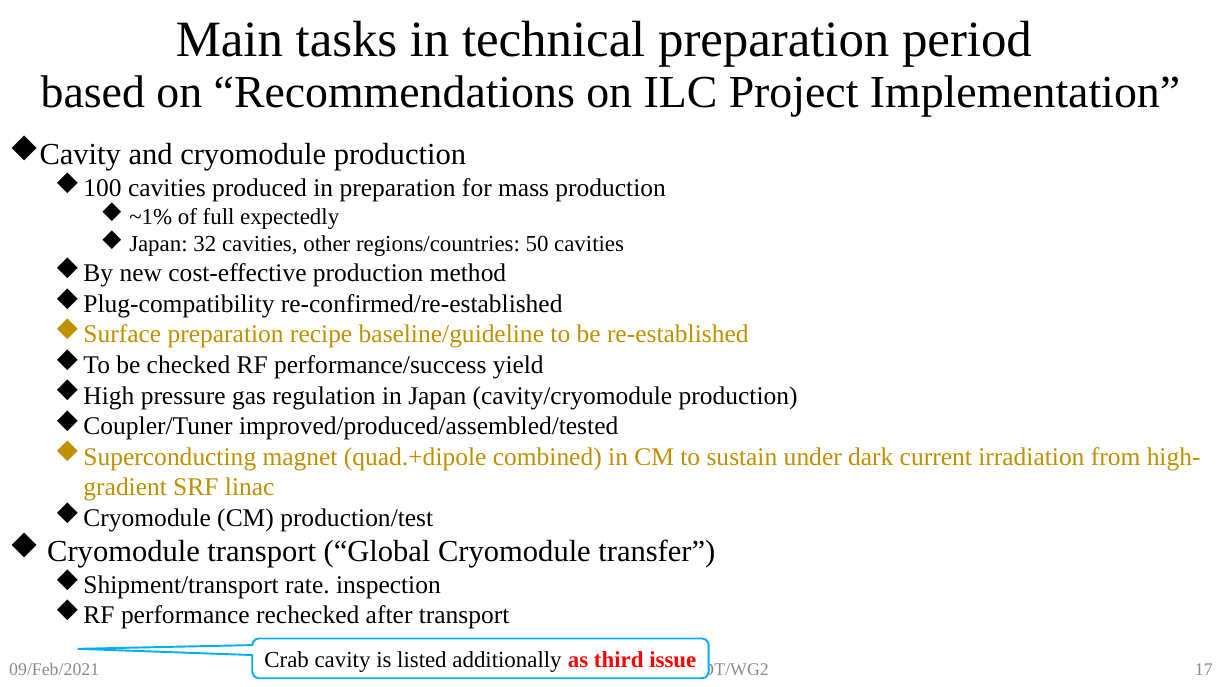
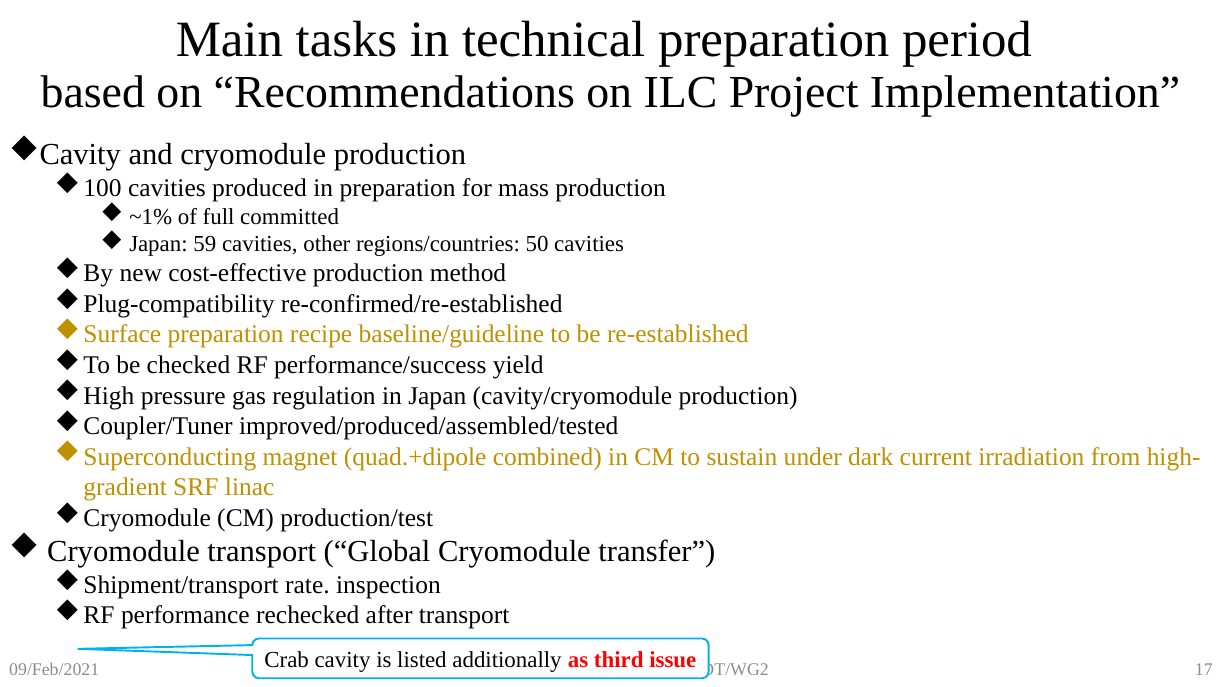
expectedly: expectedly -> committed
32: 32 -> 59
